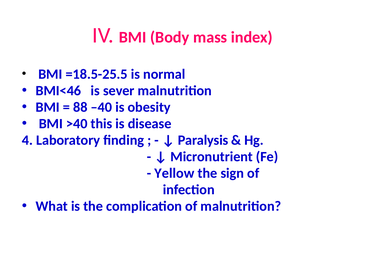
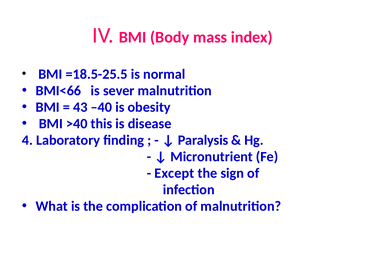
BMI<46: BMI<46 -> BMI<66
88: 88 -> 43
Yellow: Yellow -> Except
